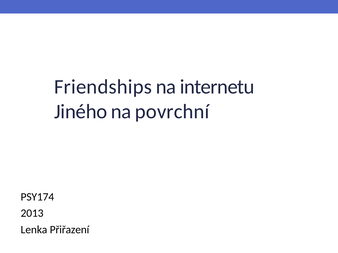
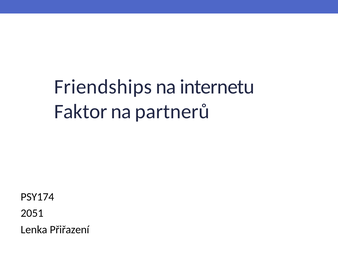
Jiného: Jiného -> Faktor
povrchní: povrchní -> partnerů
2013: 2013 -> 2051
